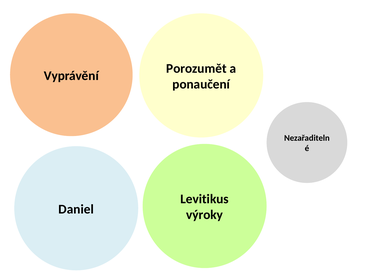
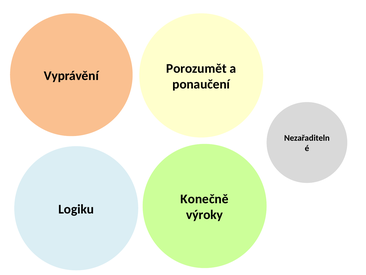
Levitikus: Levitikus -> Konečně
Daniel: Daniel -> Logiku
